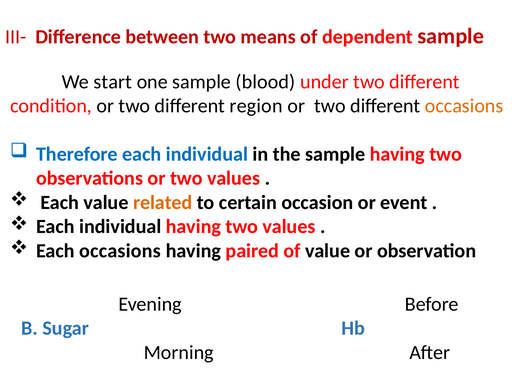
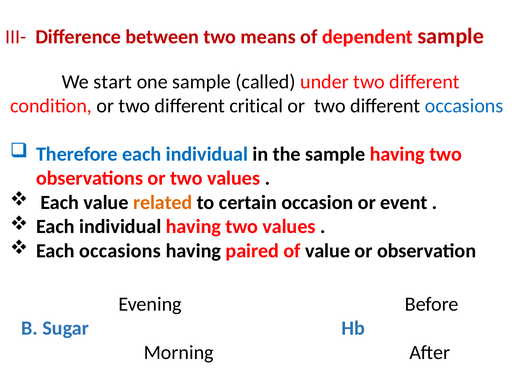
blood: blood -> called
region: region -> critical
occasions at (464, 106) colour: orange -> blue
